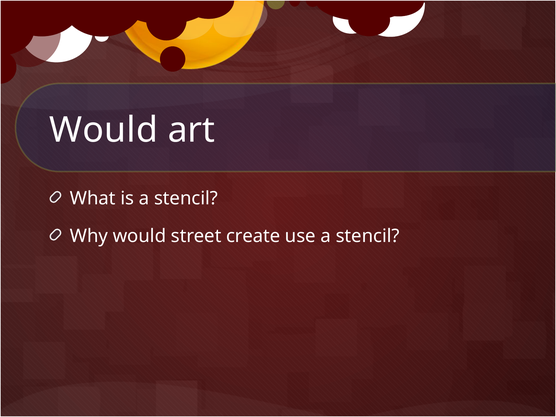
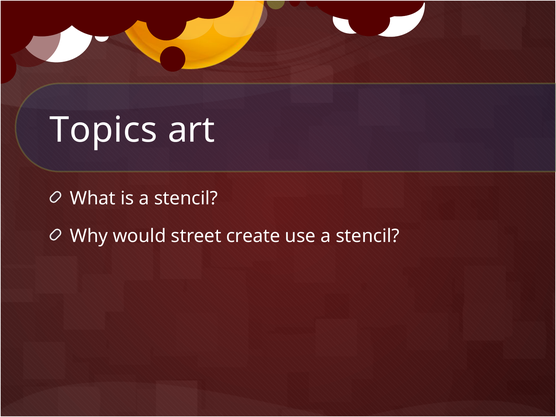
Would at (104, 130): Would -> Topics
